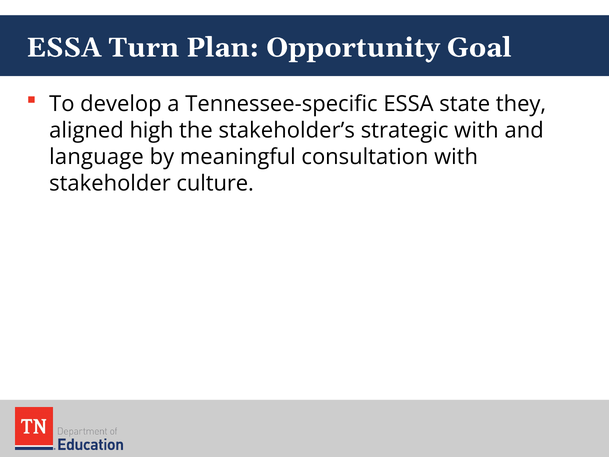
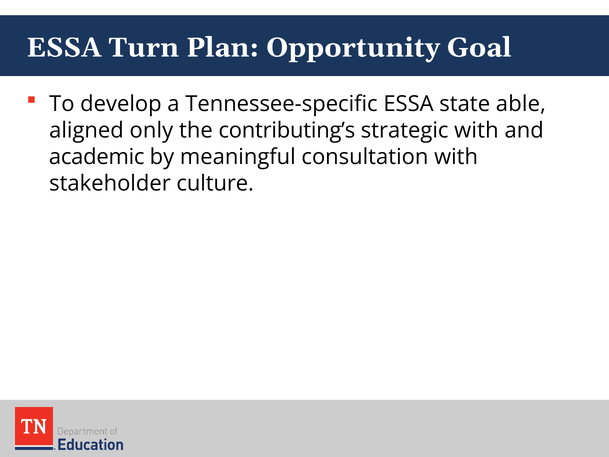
they: they -> able
high: high -> only
stakeholder’s: stakeholder’s -> contributing’s
language: language -> academic
